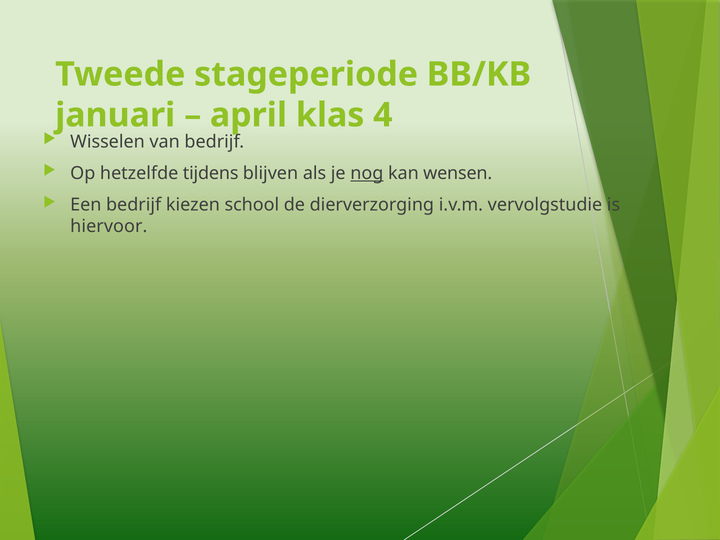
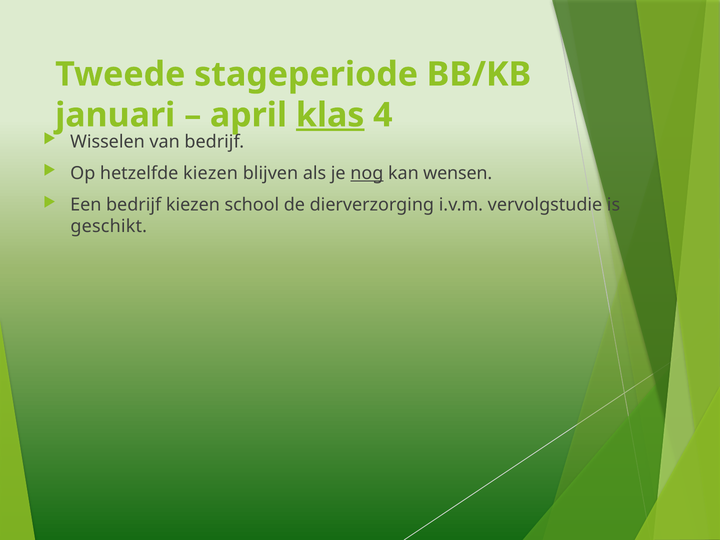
klas underline: none -> present
hetzelfde tijdens: tijdens -> kiezen
hiervoor: hiervoor -> geschikt
